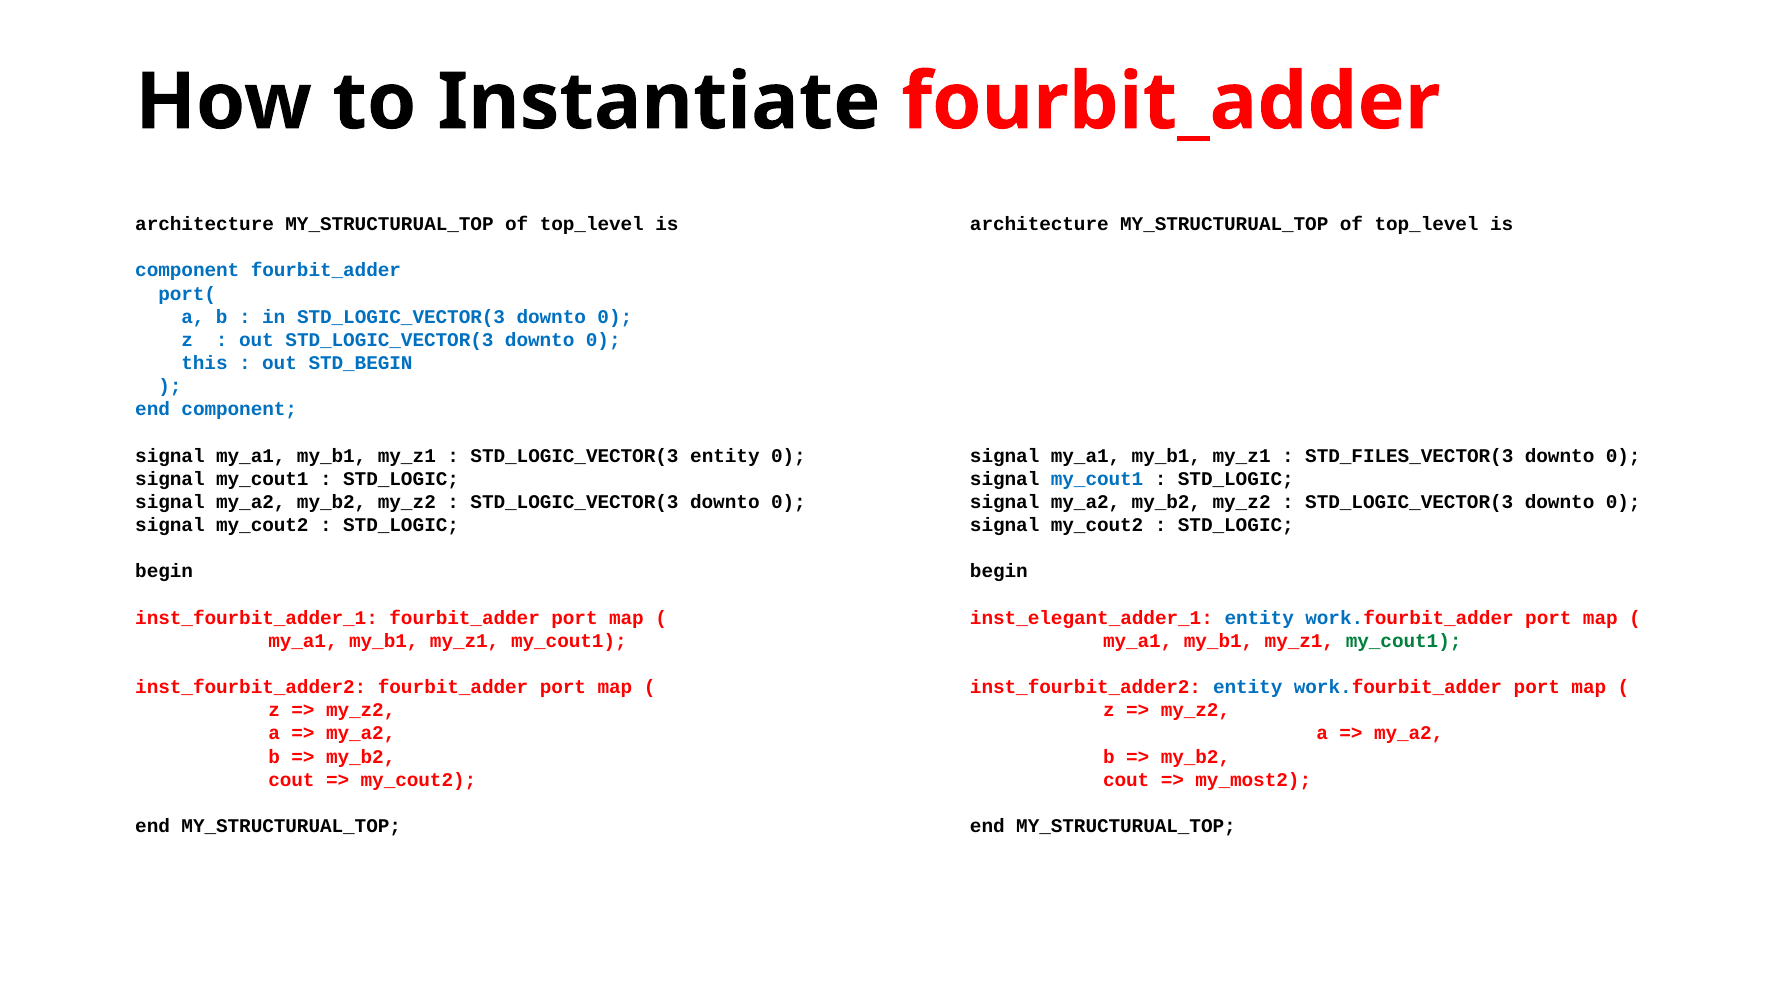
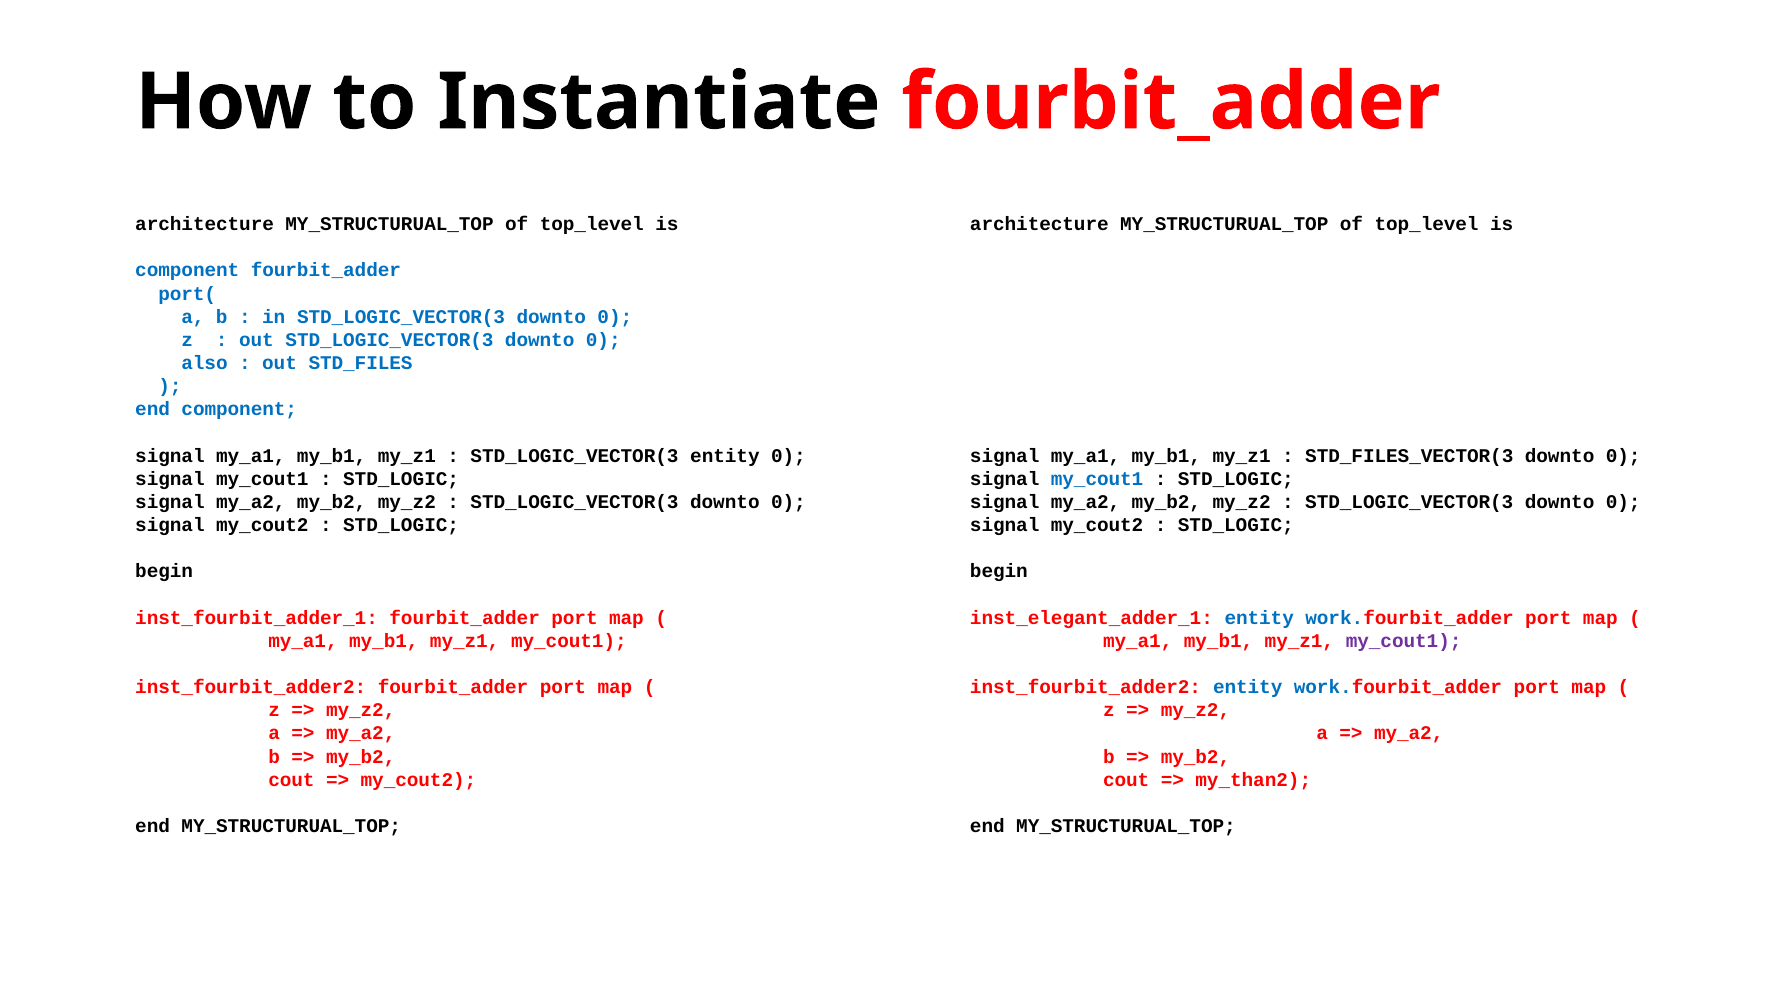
this: this -> also
STD_BEGIN: STD_BEGIN -> STD_FILES
my_cout1 at (1404, 641) colour: green -> purple
my_most2: my_most2 -> my_than2
